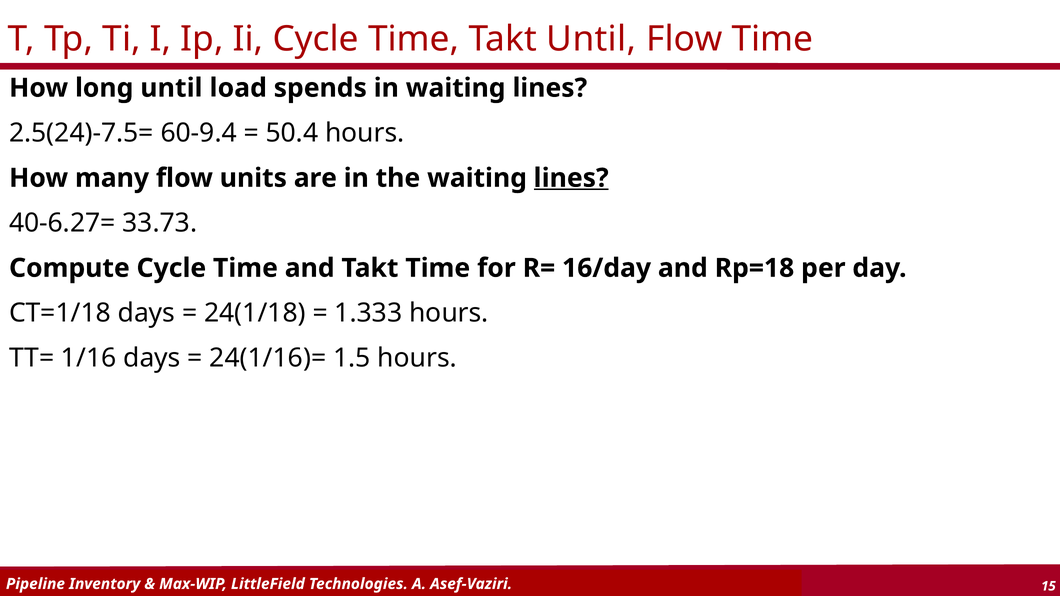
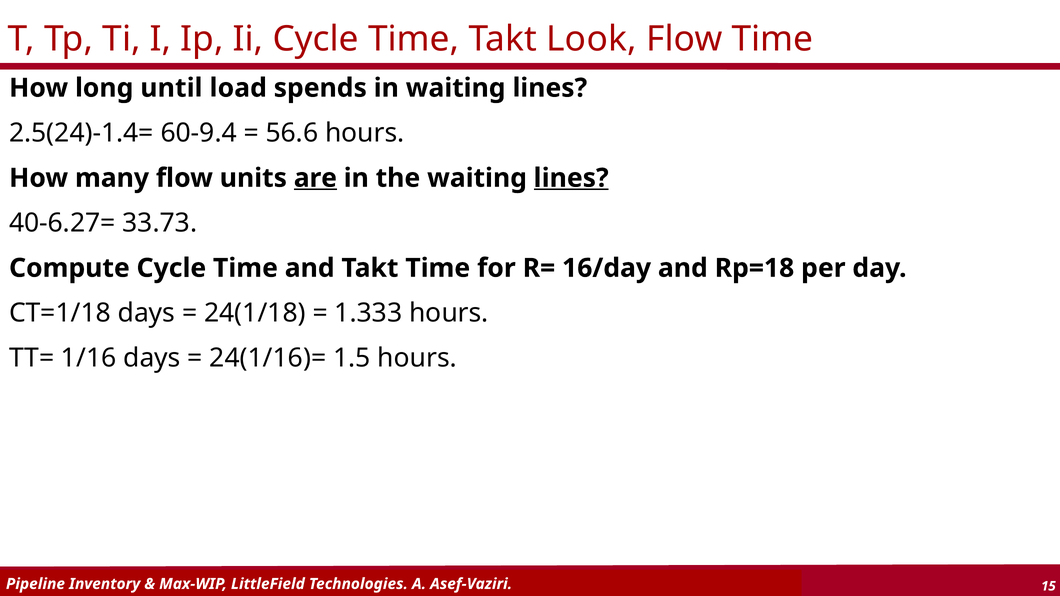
Takt Until: Until -> Look
2.5(24)-7.5=: 2.5(24)-7.5= -> 2.5(24)-1.4=
50.4: 50.4 -> 56.6
are underline: none -> present
